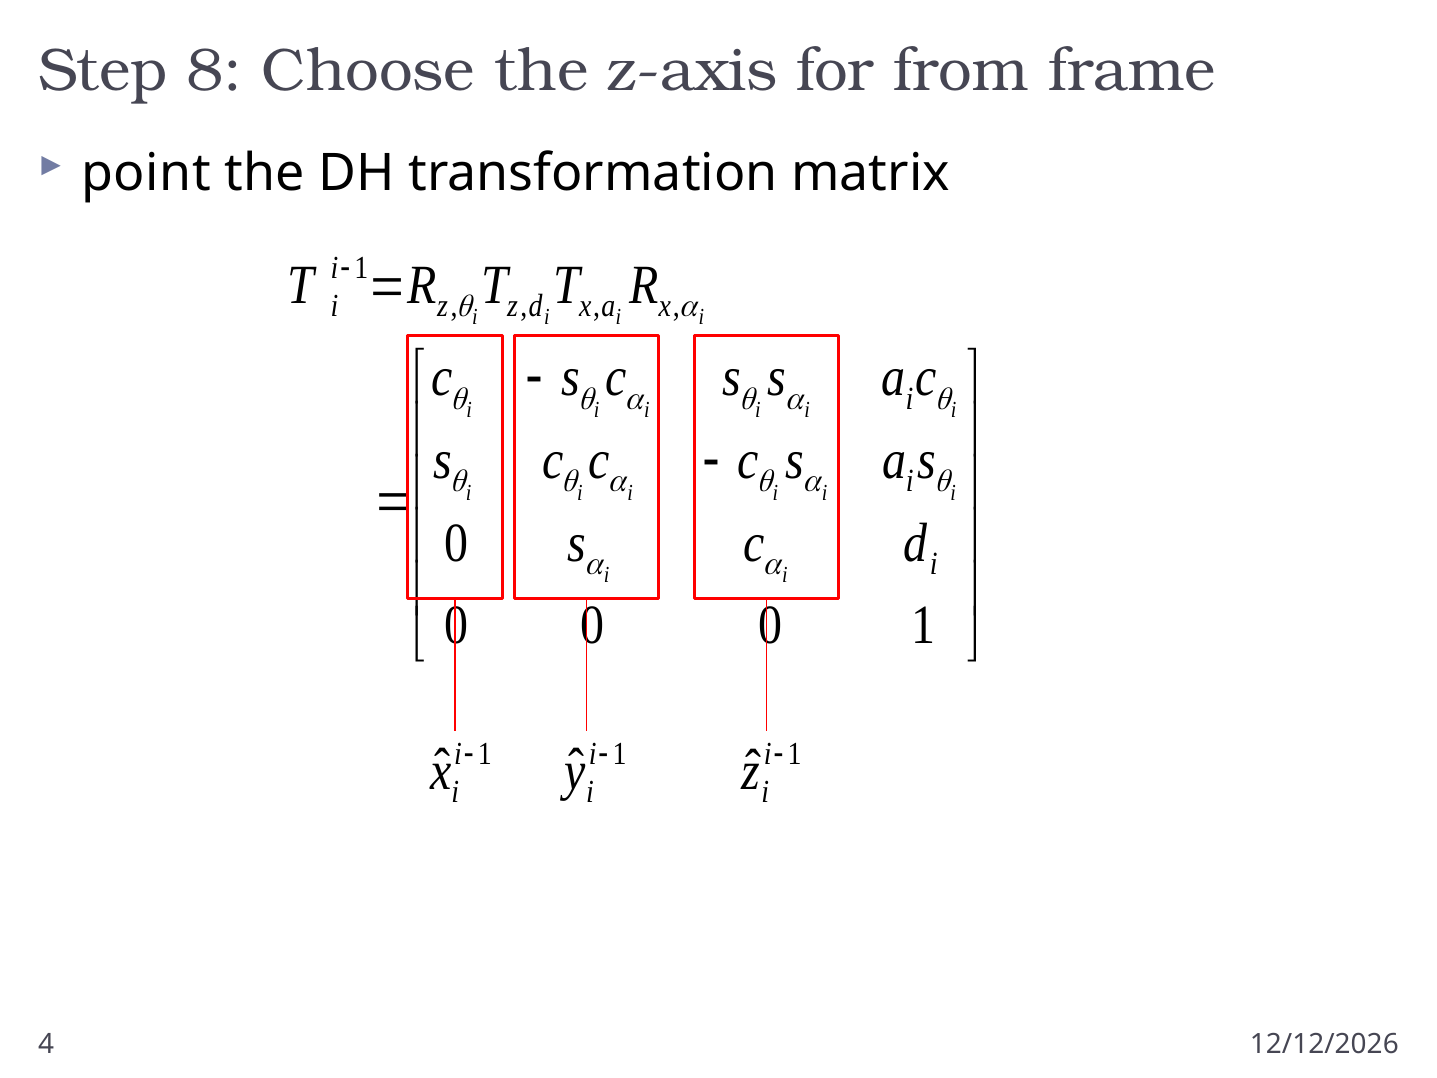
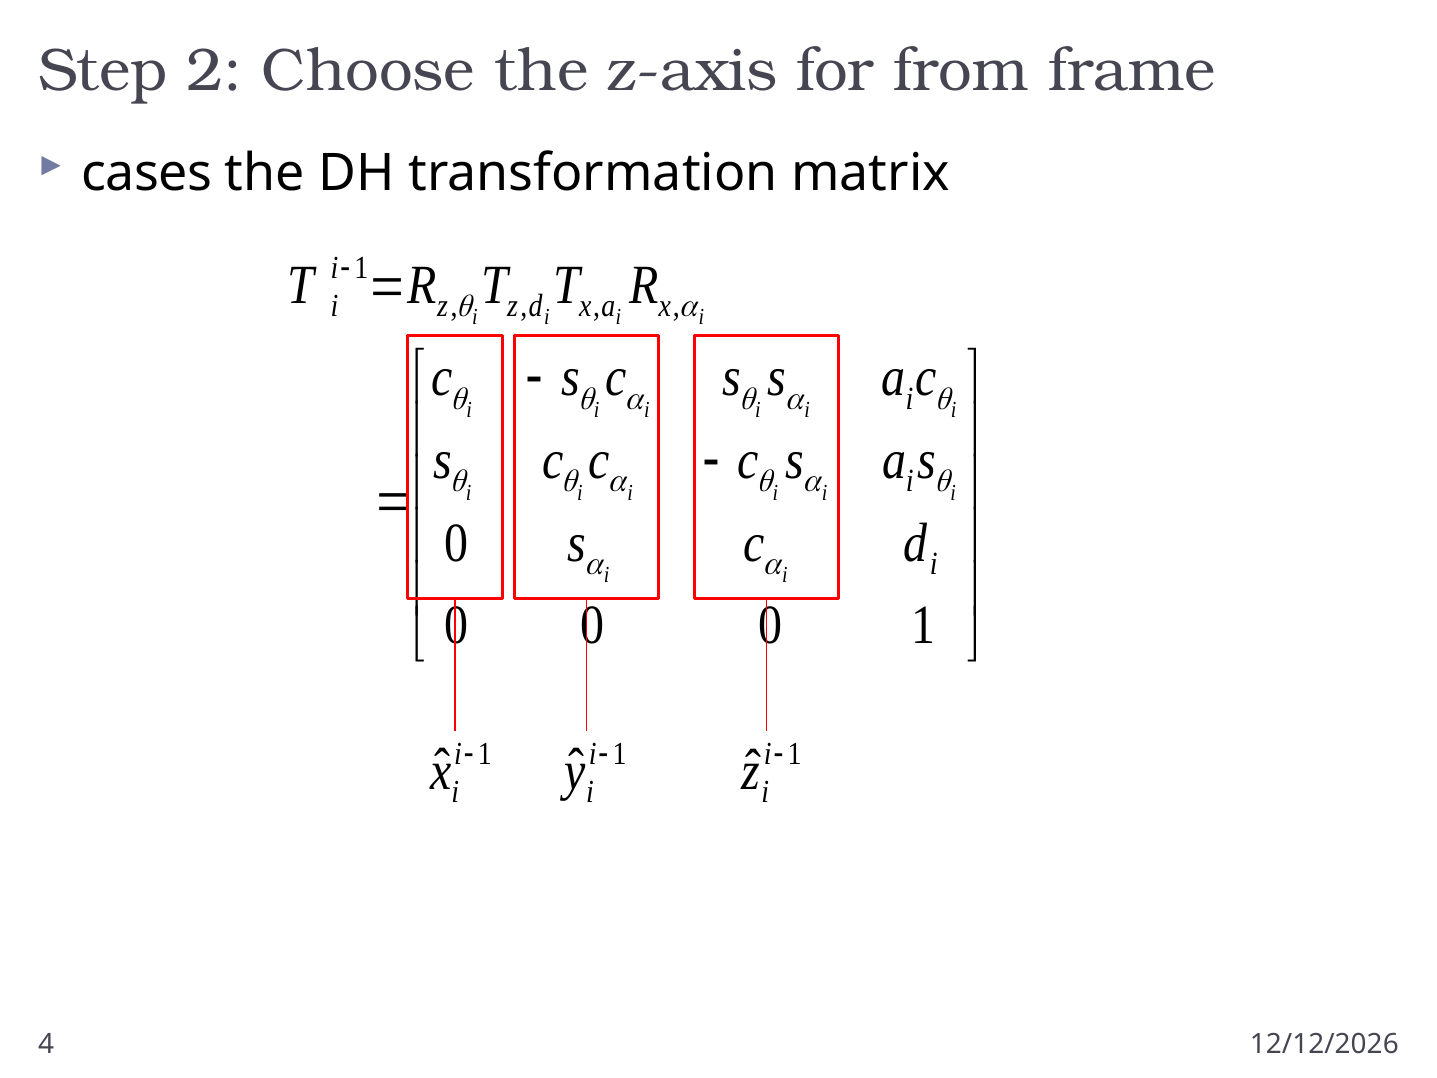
8: 8 -> 2
point: point -> cases
